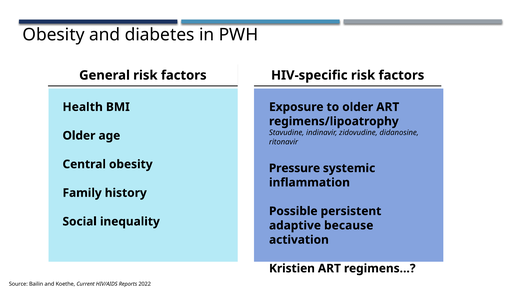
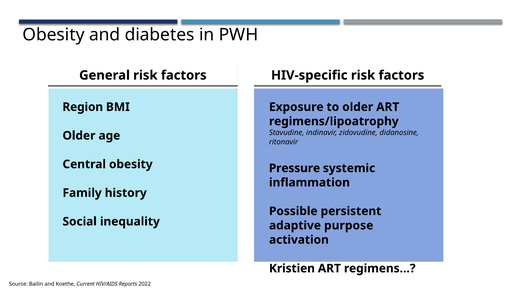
Health: Health -> Region
because: because -> purpose
